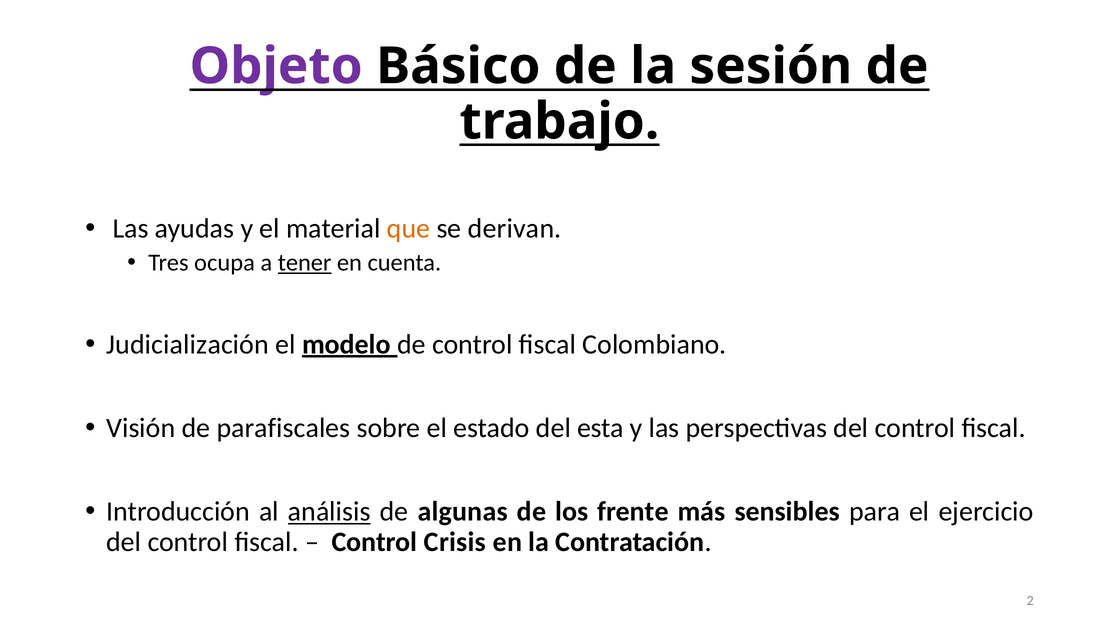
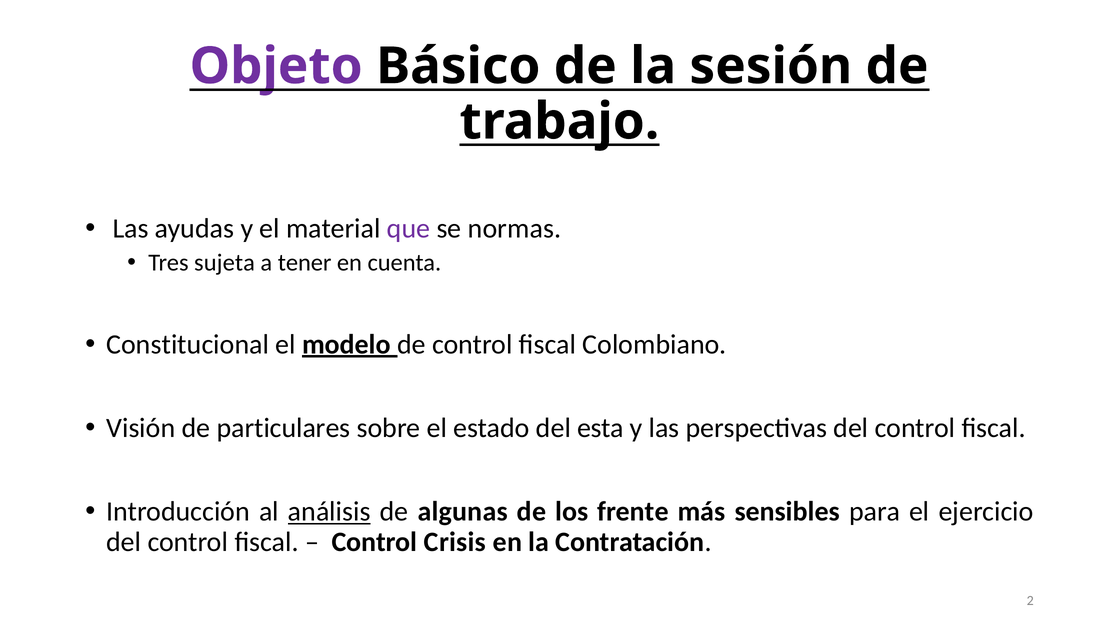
que colour: orange -> purple
derivan: derivan -> normas
ocupa: ocupa -> sujeta
tener underline: present -> none
Judicialización: Judicialización -> Constitucional
parafiscales: parafiscales -> particulares
